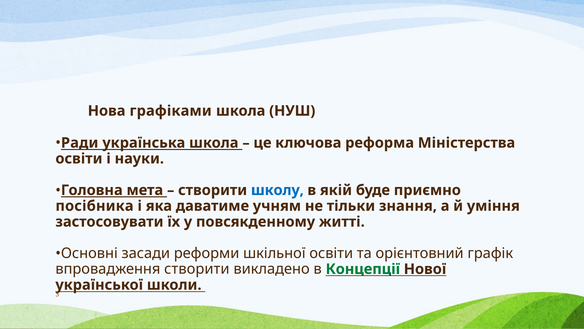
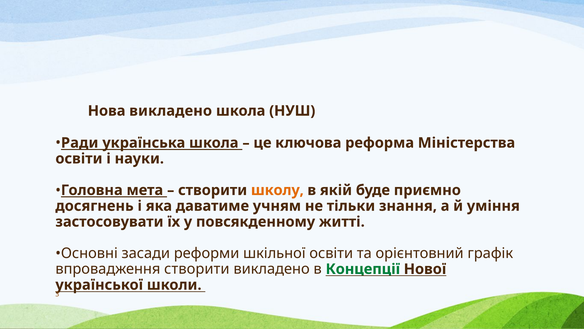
Нова графіками: графіками -> викладено
школу colour: blue -> orange
посібника: посібника -> досягнень
